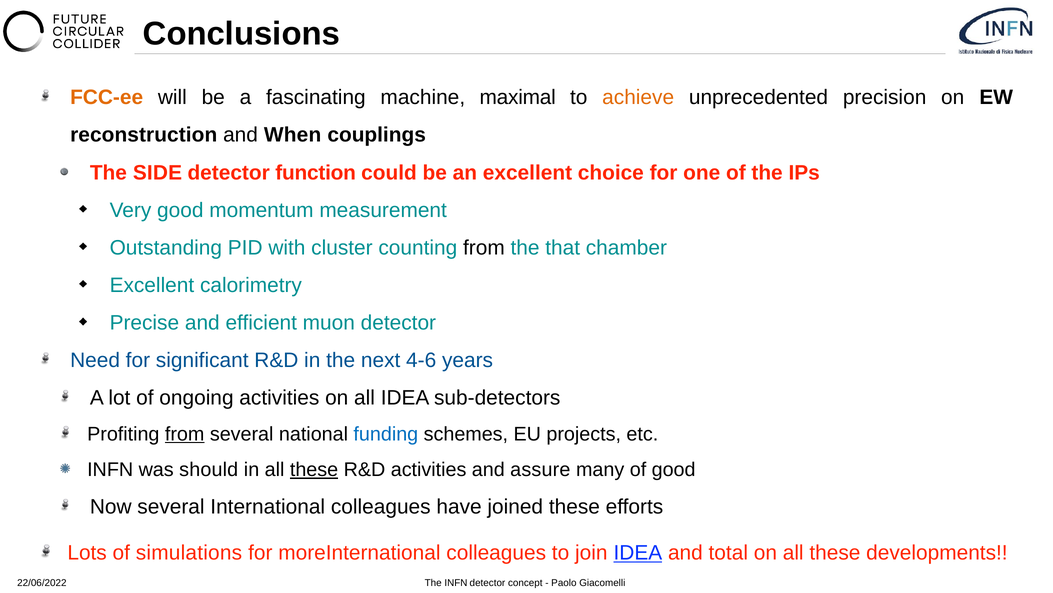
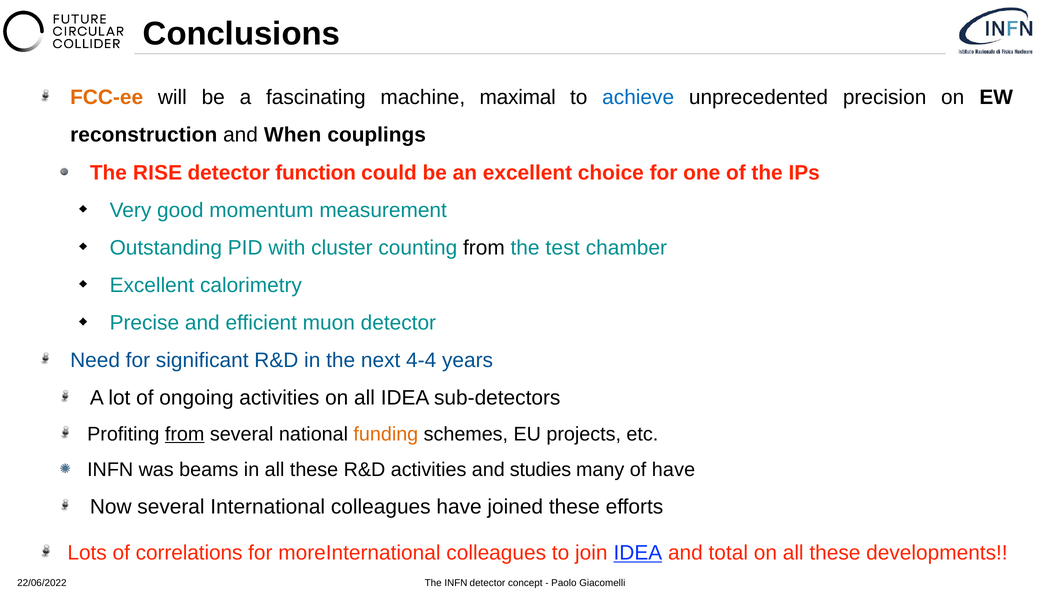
achieve colour: orange -> blue
SIDE: SIDE -> RISE
that: that -> test
4-6: 4-6 -> 4-4
funding colour: blue -> orange
should: should -> beams
these at (314, 469) underline: present -> none
assure: assure -> studies
of good: good -> have
simulations: simulations -> correlations
